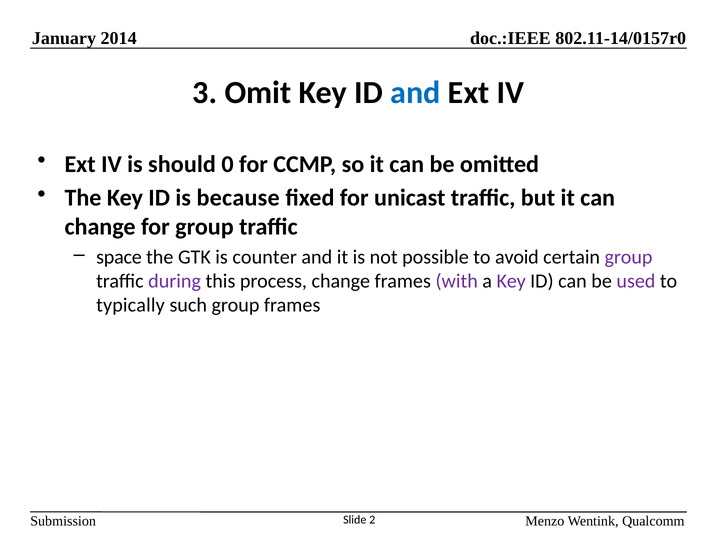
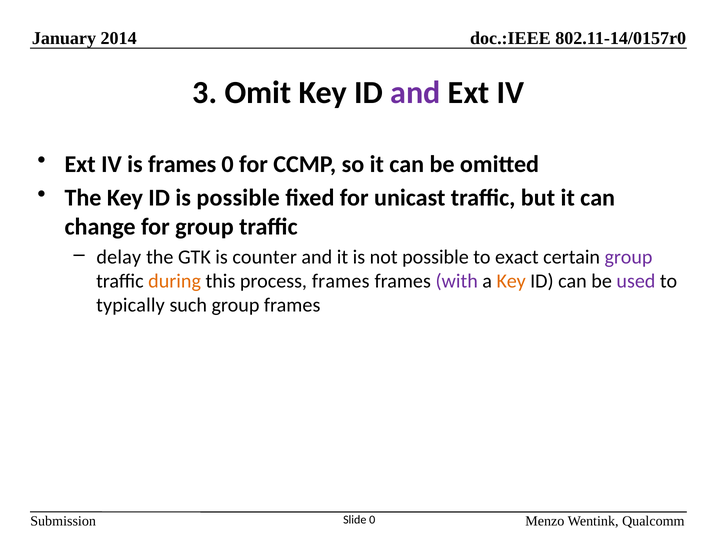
and at (415, 93) colour: blue -> purple
is should: should -> frames
is because: because -> possible
space: space -> delay
avoid: avoid -> exact
during colour: purple -> orange
process change: change -> frames
Key at (511, 281) colour: purple -> orange
Slide 2: 2 -> 0
